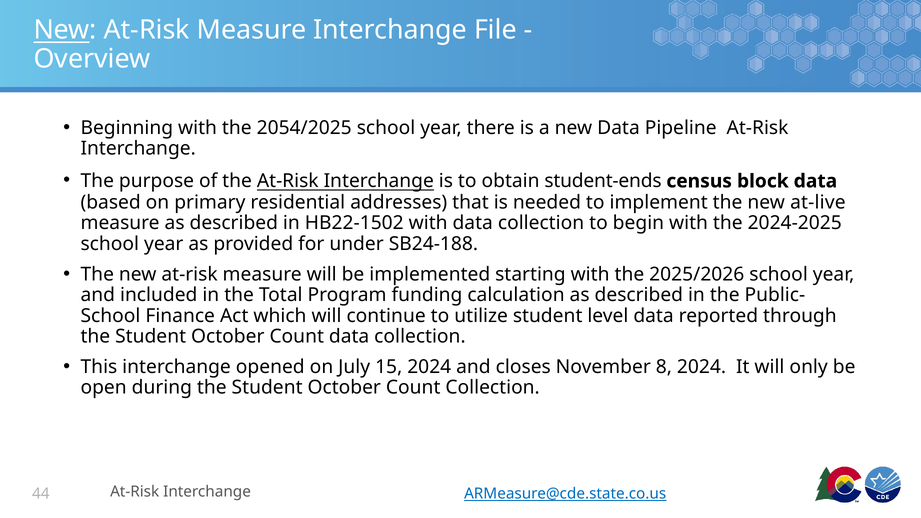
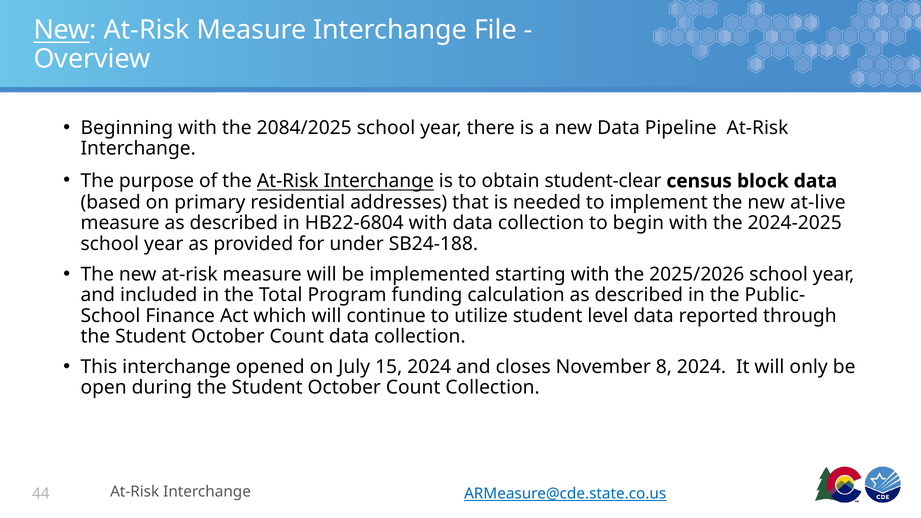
2054/2025: 2054/2025 -> 2084/2025
student-ends: student-ends -> student-clear
HB22-1502: HB22-1502 -> HB22-6804
